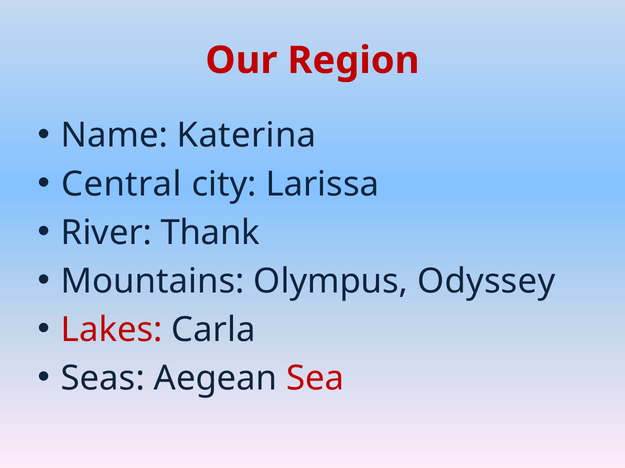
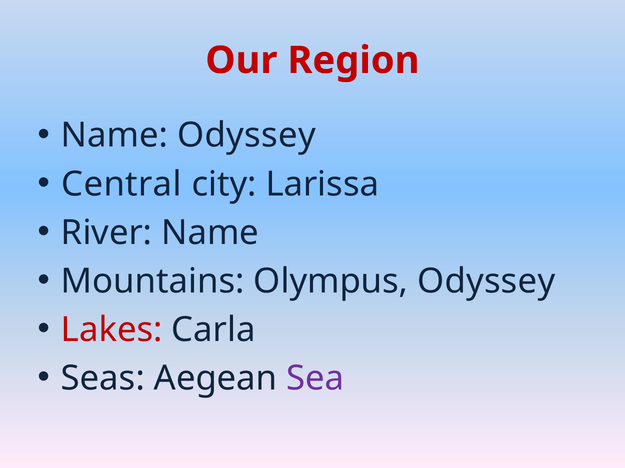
Name Katerina: Katerina -> Odyssey
River Thank: Thank -> Name
Sea colour: red -> purple
